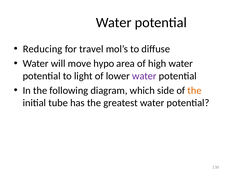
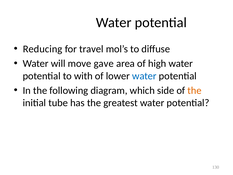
hypo: hypo -> gave
light: light -> with
water at (144, 76) colour: purple -> blue
